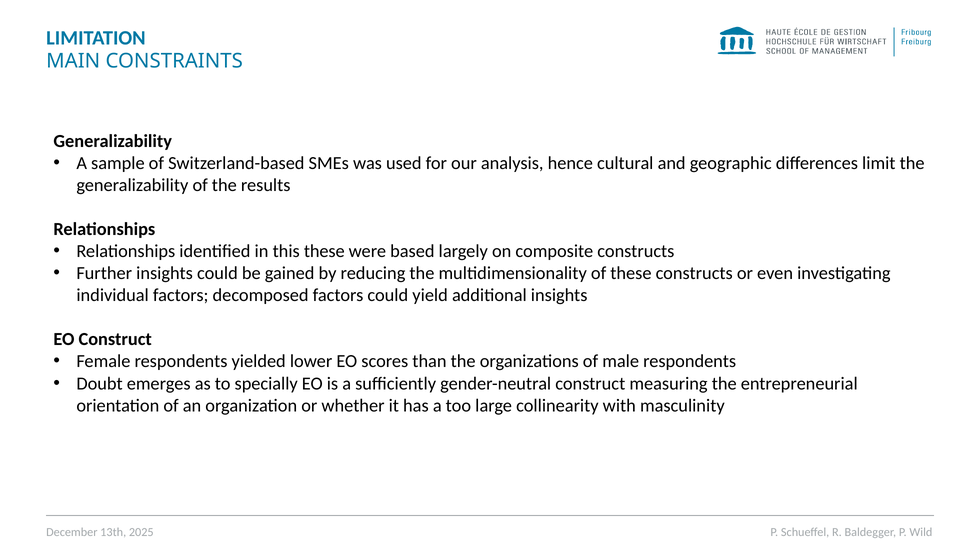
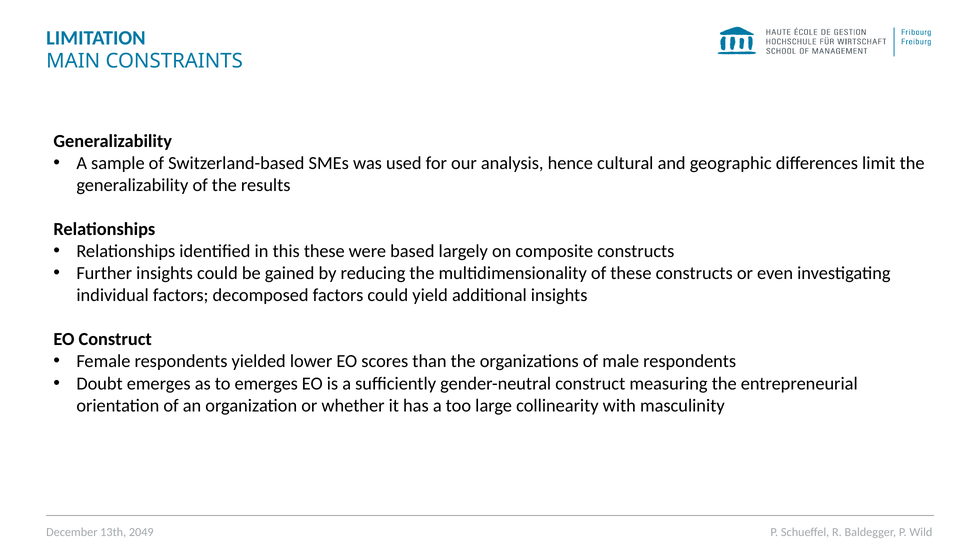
to specially: specially -> emerges
2025: 2025 -> 2049
